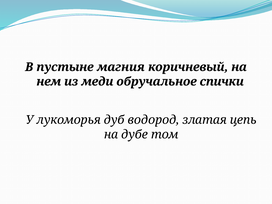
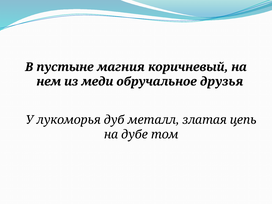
спички: спички -> друзья
водород: водород -> металл
